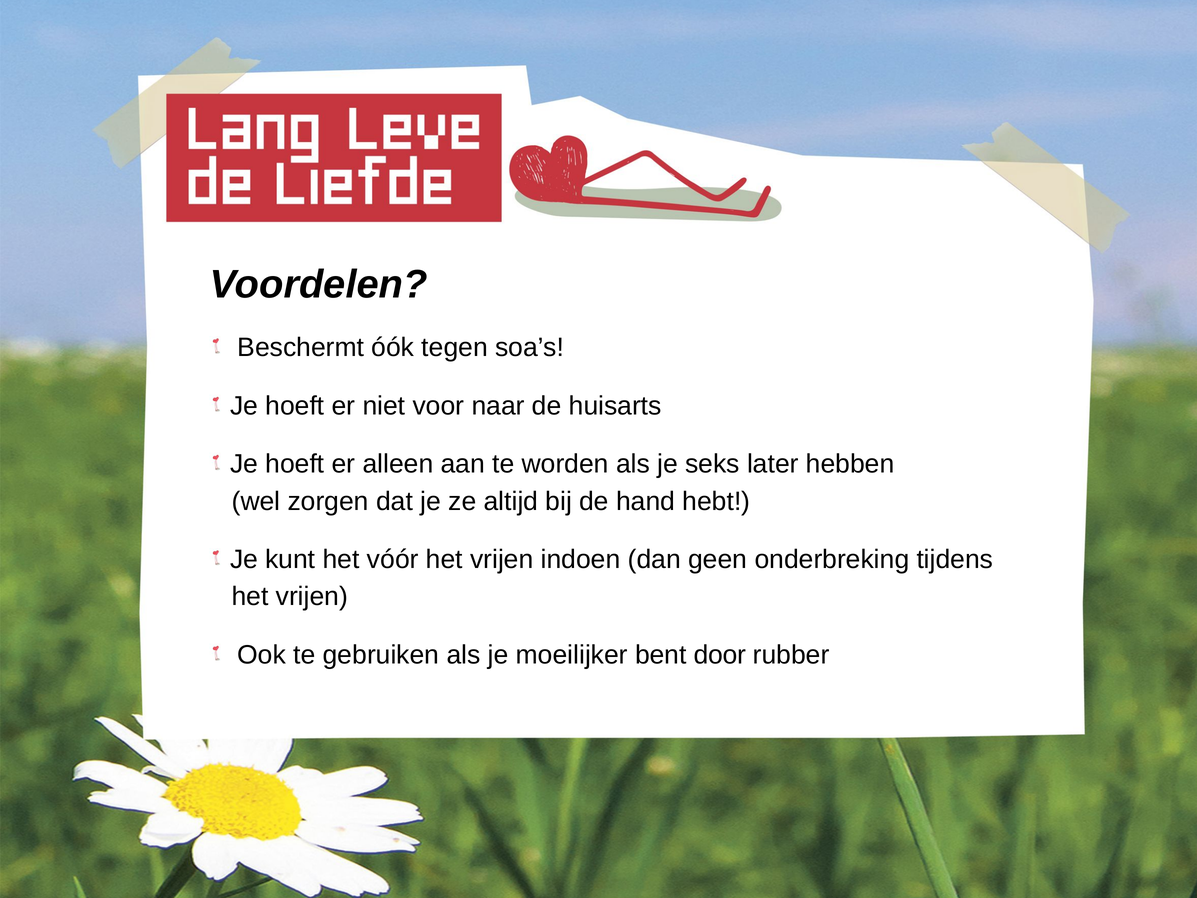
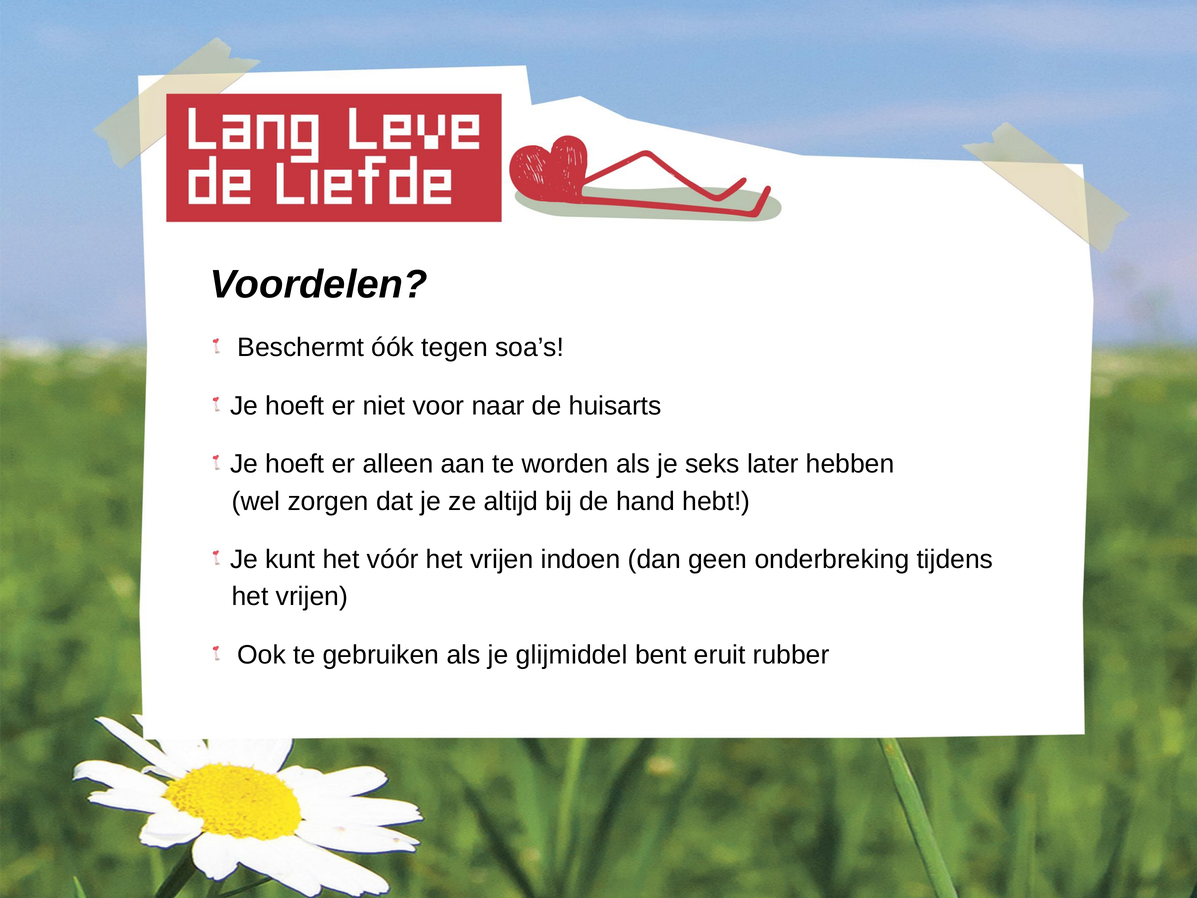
moeilijker: moeilijker -> glijmiddel
door: door -> eruit
